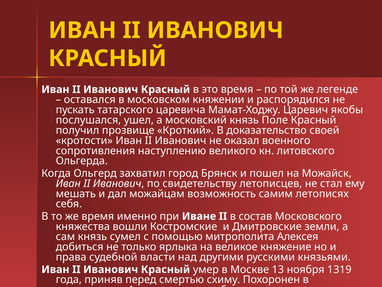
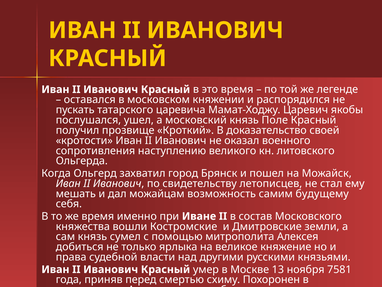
летописях: летописях -> будущему
1319: 1319 -> 7581
